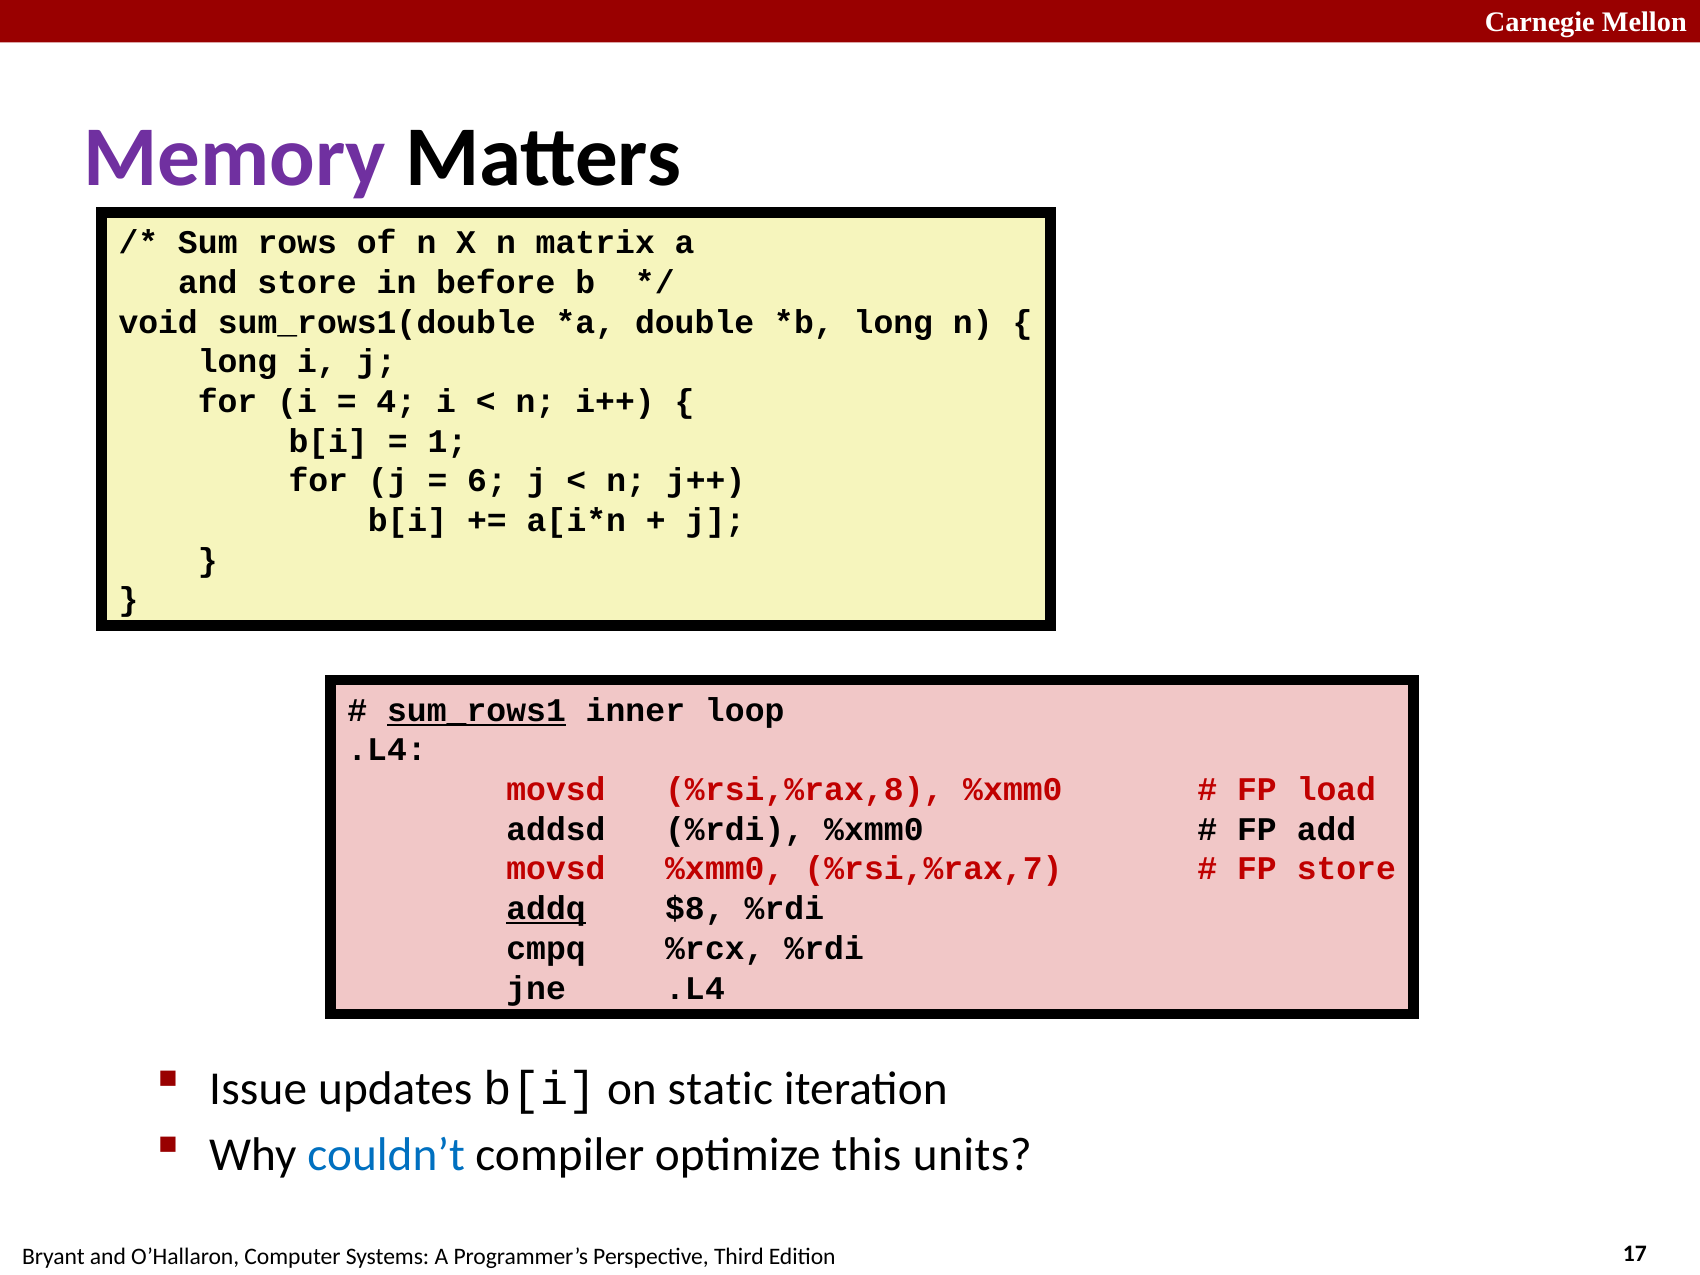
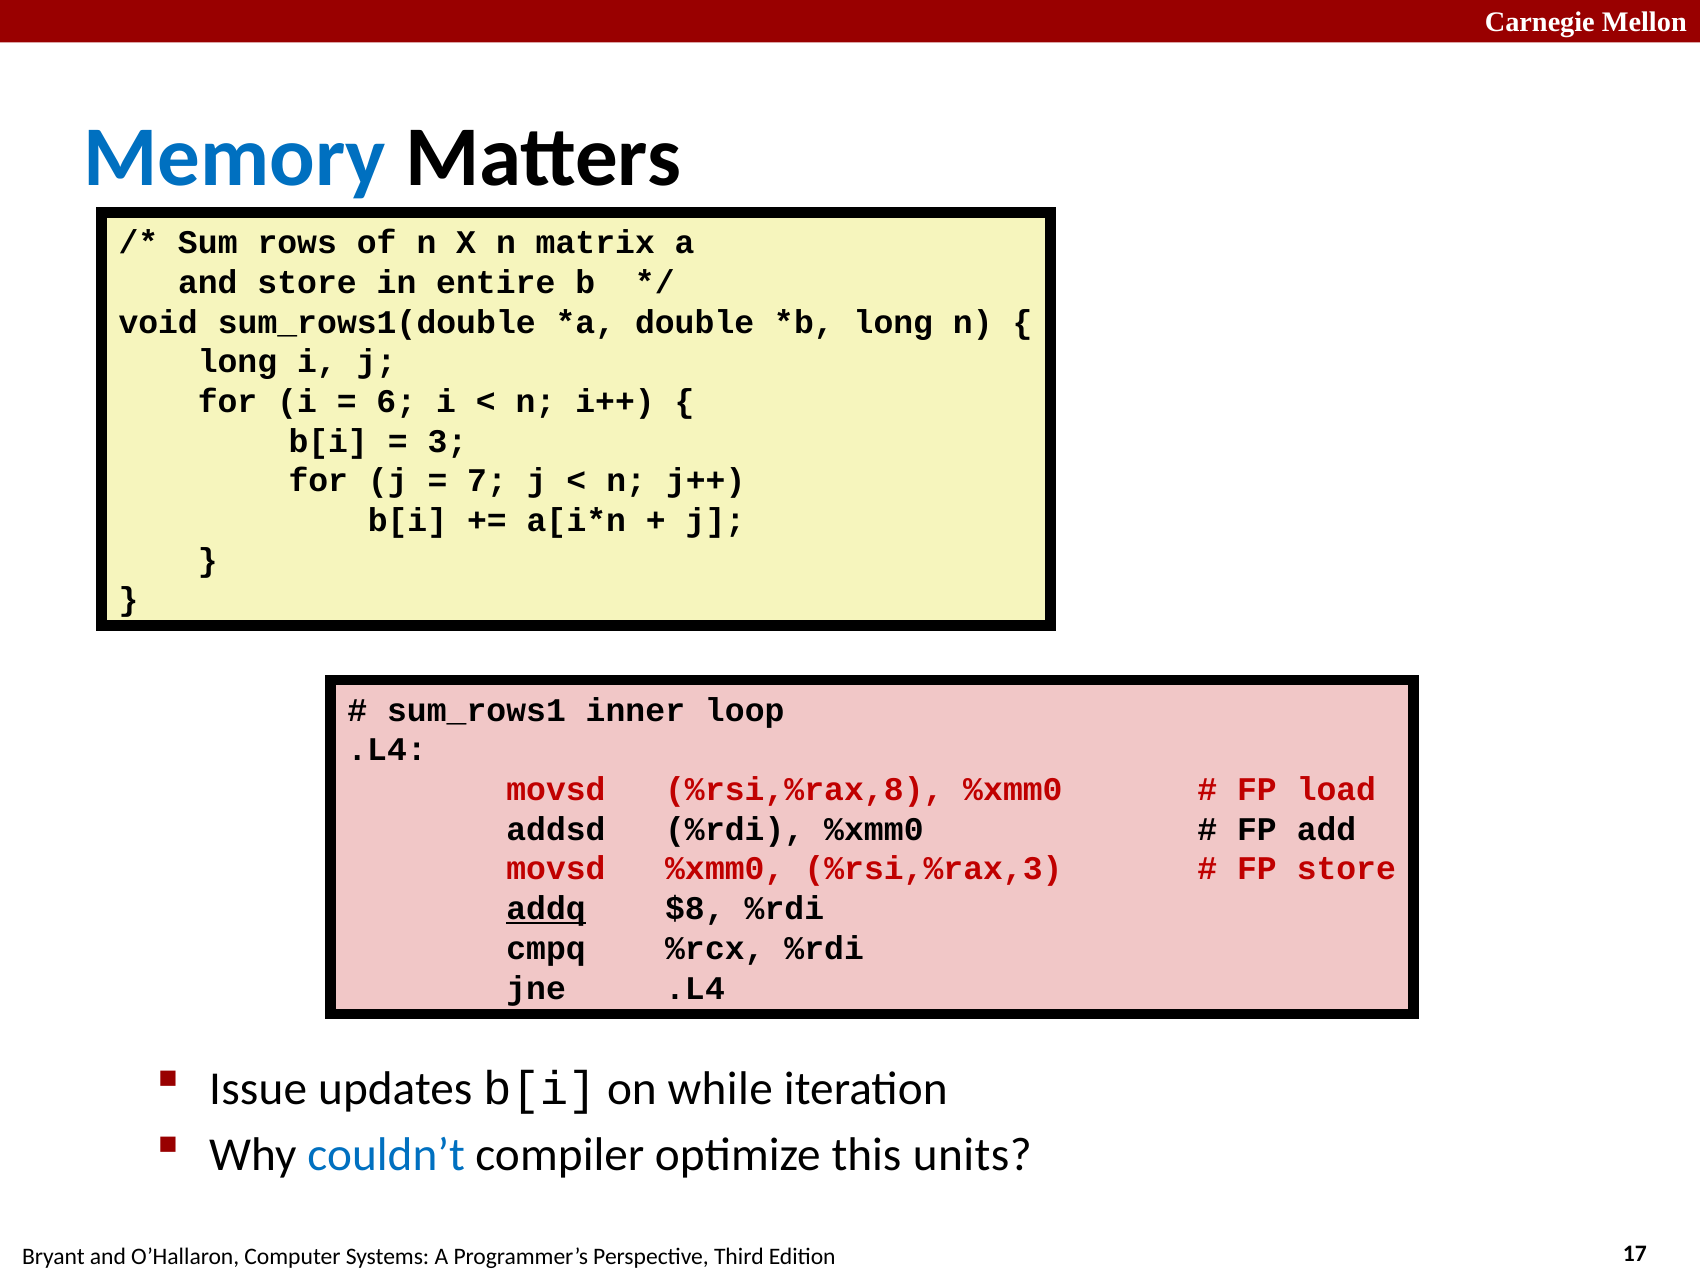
Memory colour: purple -> blue
before: before -> entire
4: 4 -> 6
1: 1 -> 3
6: 6 -> 7
sum_rows1 underline: present -> none
%rsi,%rax,7: %rsi,%rax,7 -> %rsi,%rax,3
static: static -> while
